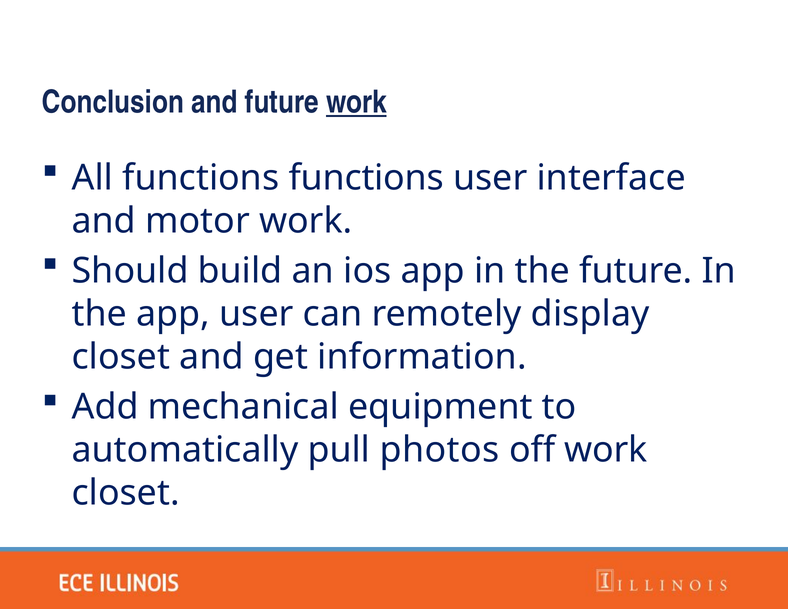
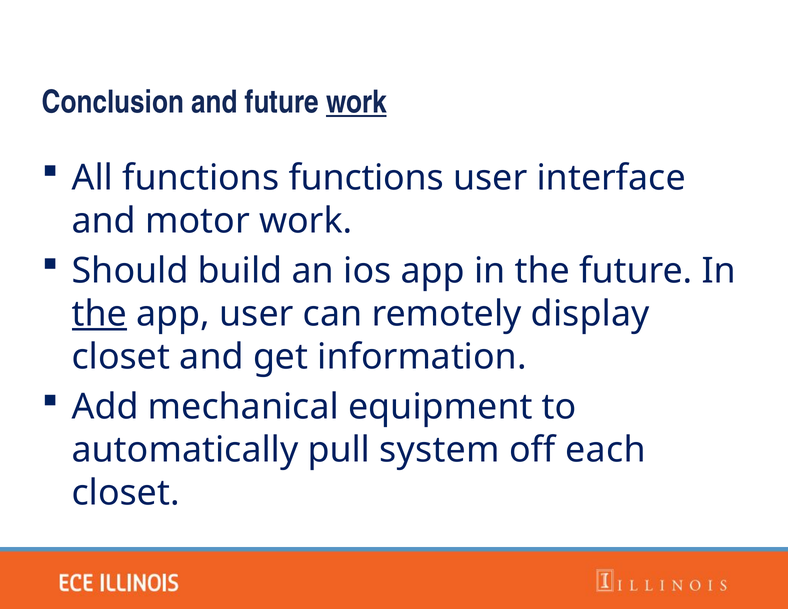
the at (99, 314) underline: none -> present
photos: photos -> system
off work: work -> each
